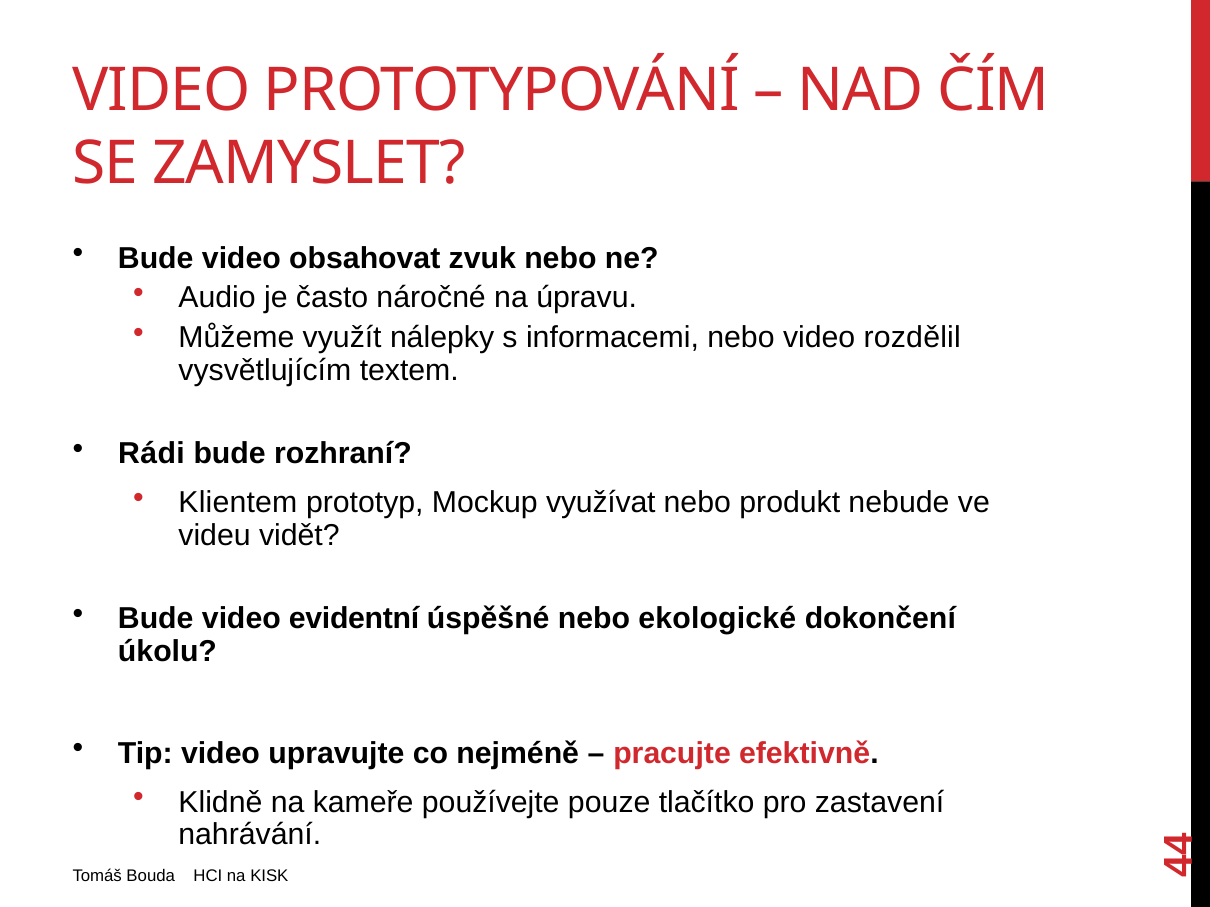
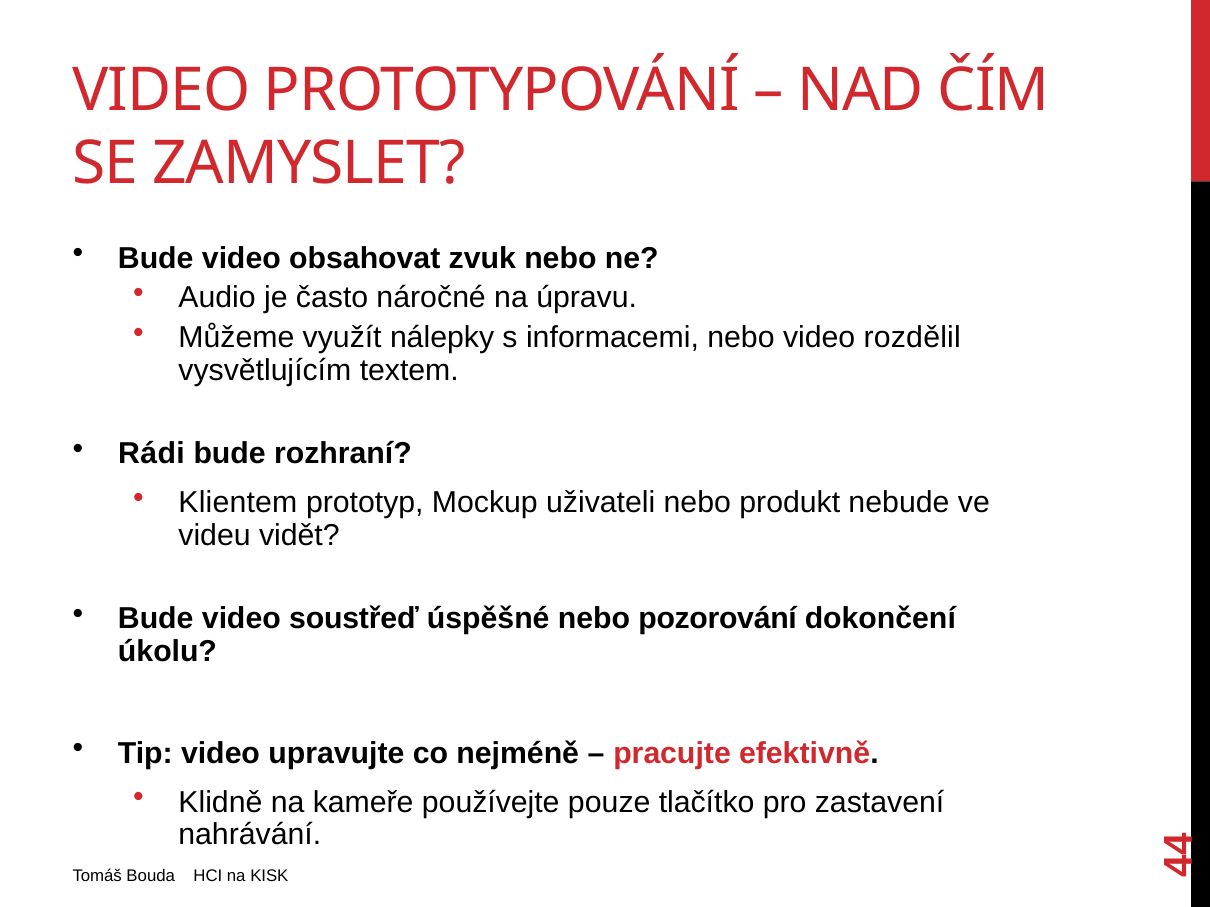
využívat: využívat -> uživateli
evidentní: evidentní -> soustřeď
ekologické: ekologické -> pozorování
